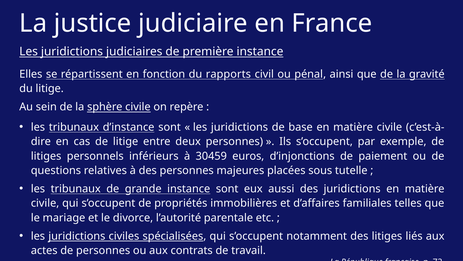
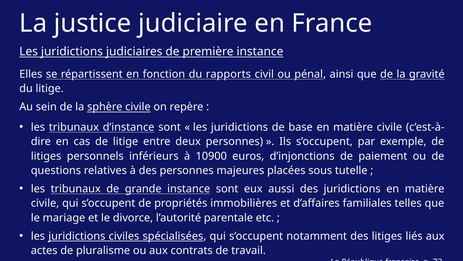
30459: 30459 -> 10900
de personnes: personnes -> pluralisme
